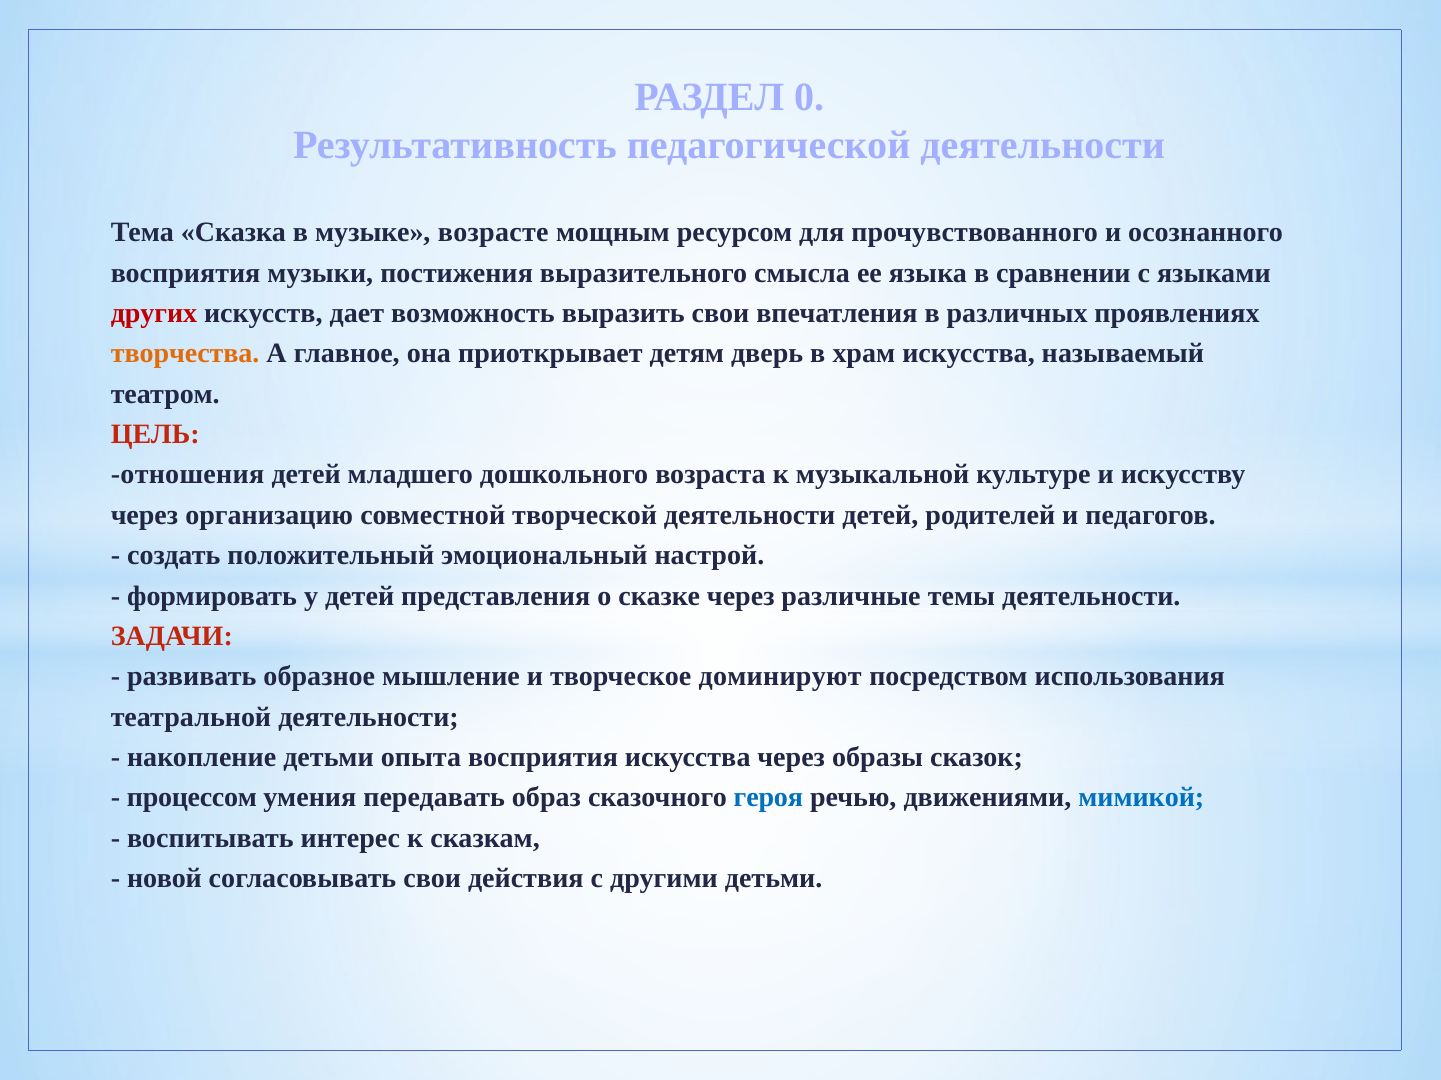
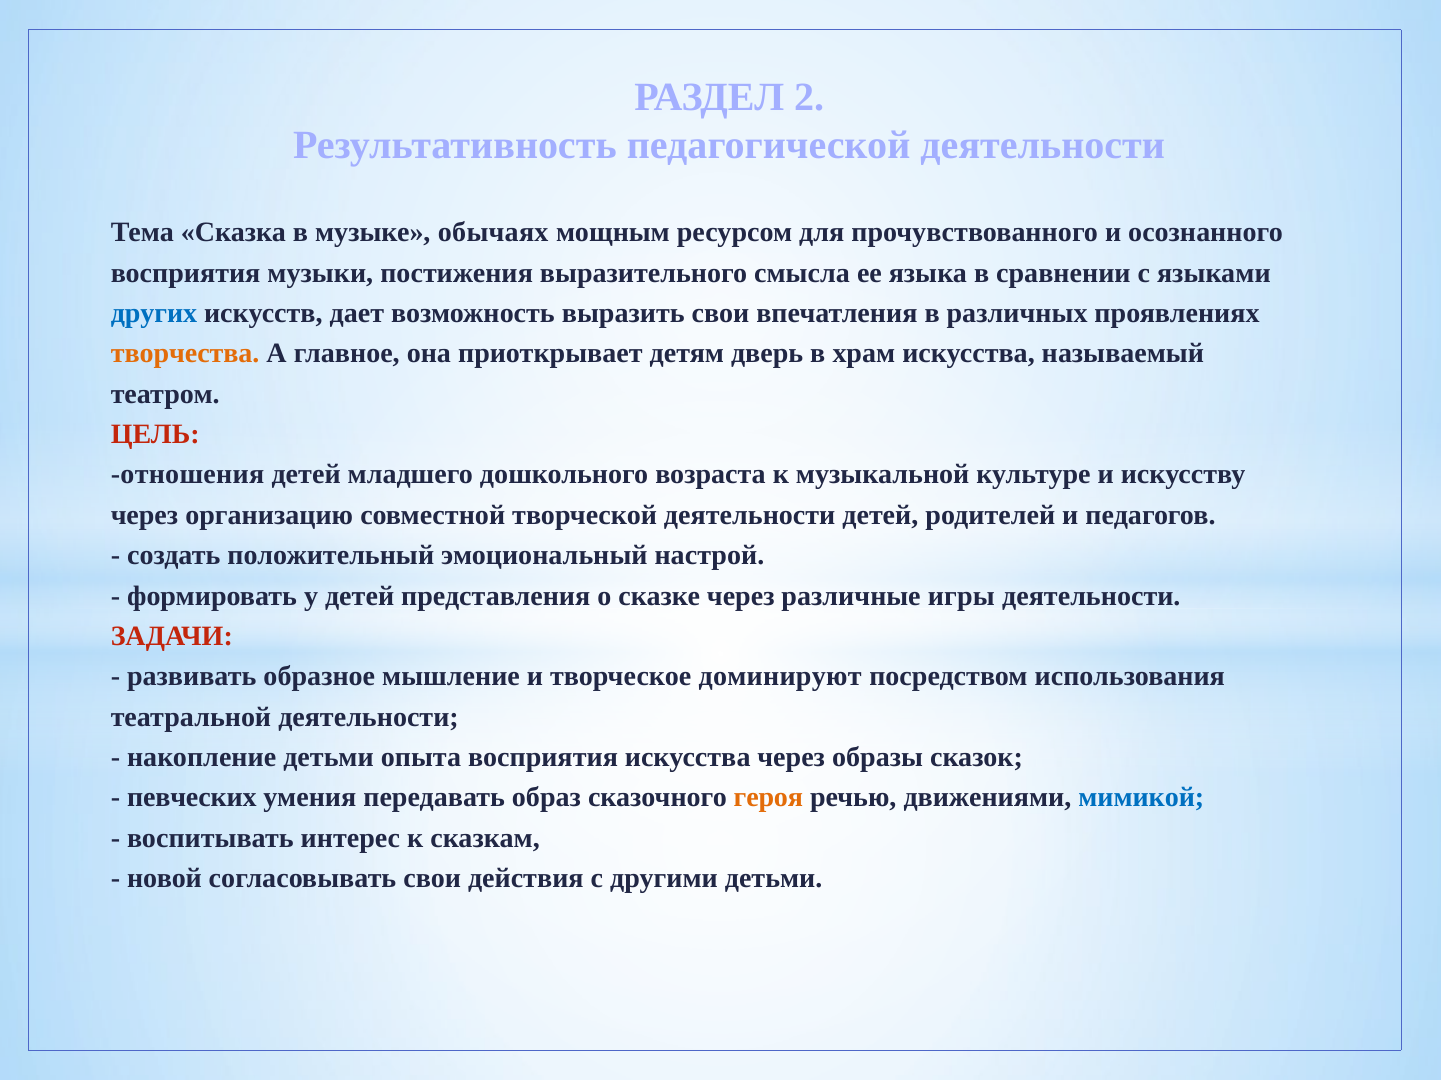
0: 0 -> 2
возрасте: возрасте -> обычаях
других colour: red -> blue
темы: темы -> игры
процессом: процессом -> певческих
героя colour: blue -> orange
